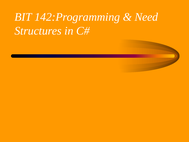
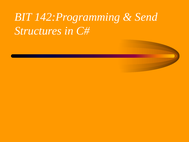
Need: Need -> Send
